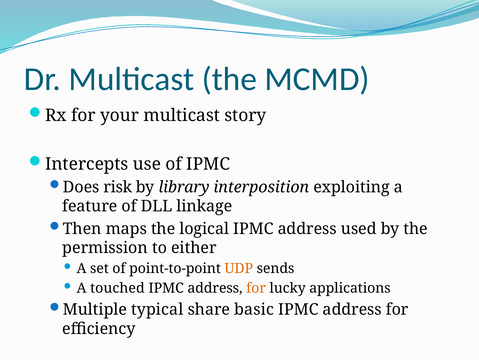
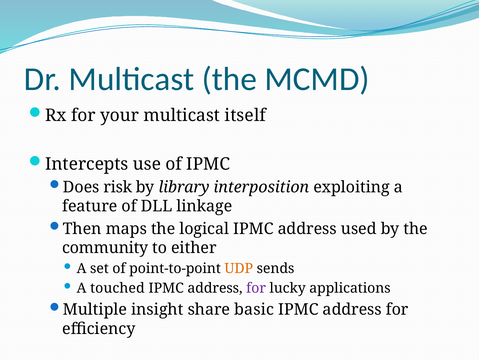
story: story -> itself
permission: permission -> community
for at (256, 288) colour: orange -> purple
typical: typical -> insight
